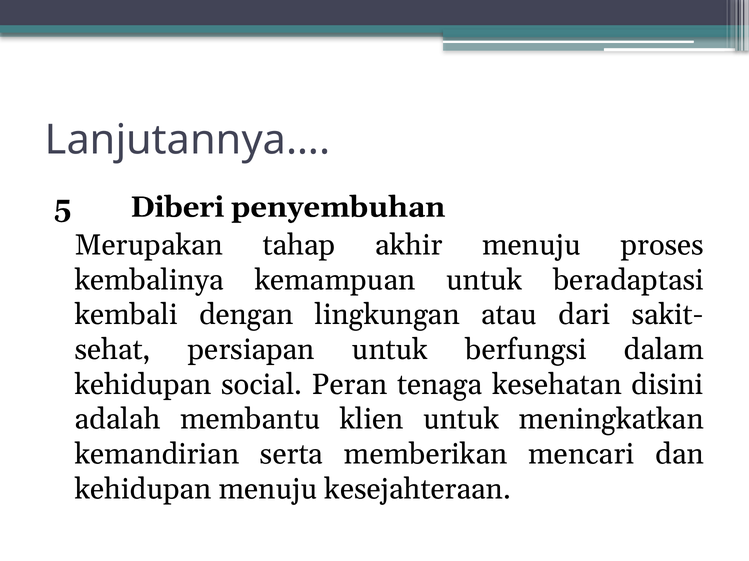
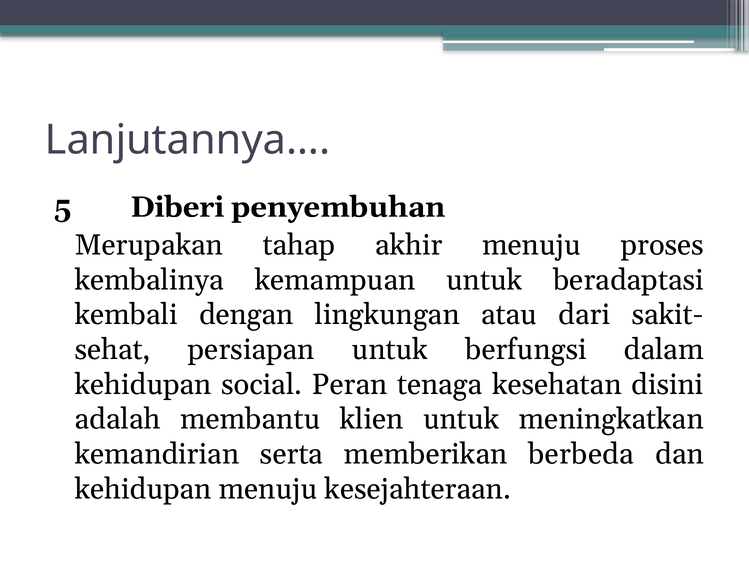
mencari: mencari -> berbeda
